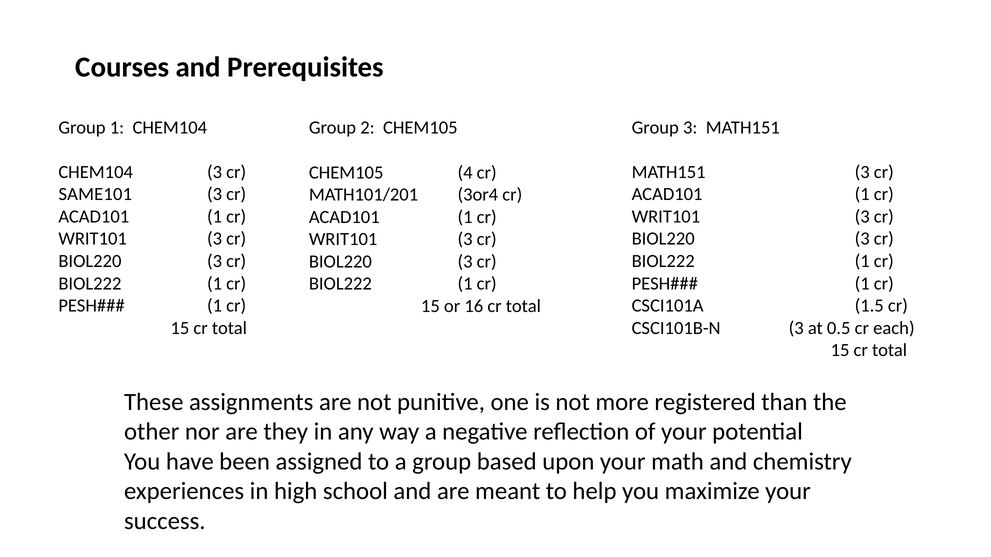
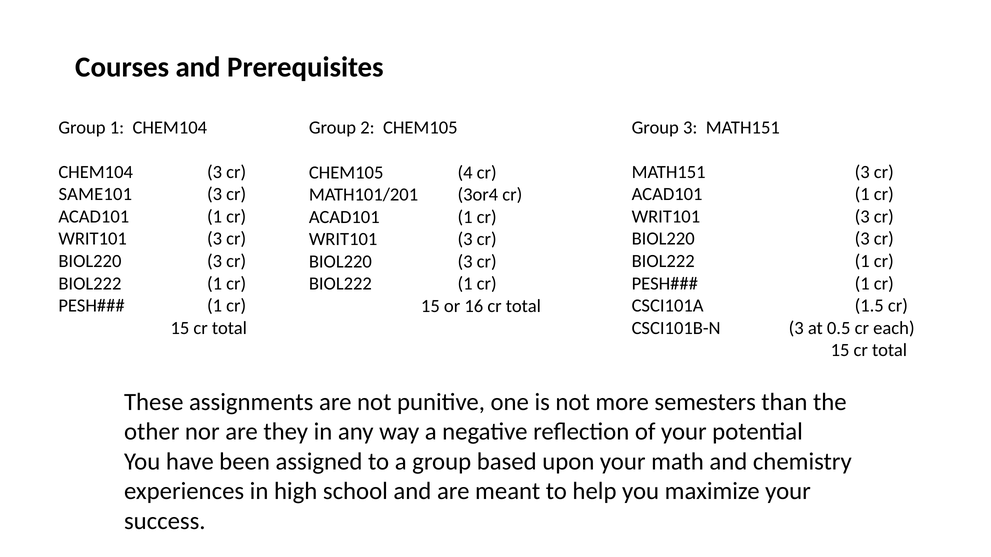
registered: registered -> semesters
